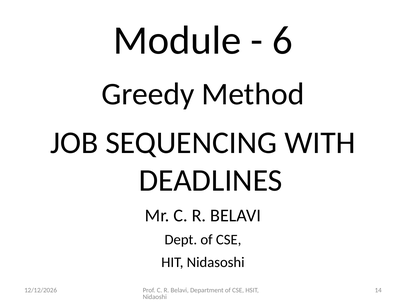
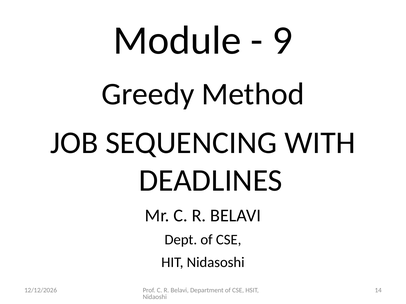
6: 6 -> 9
